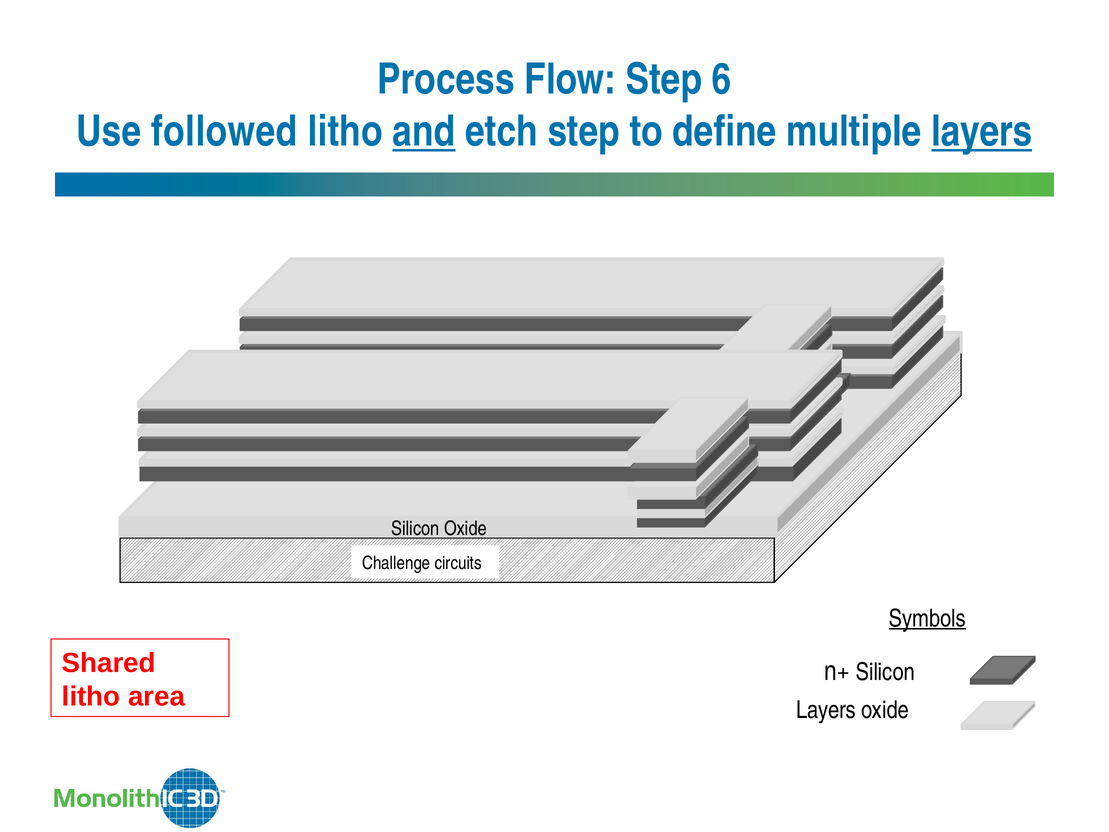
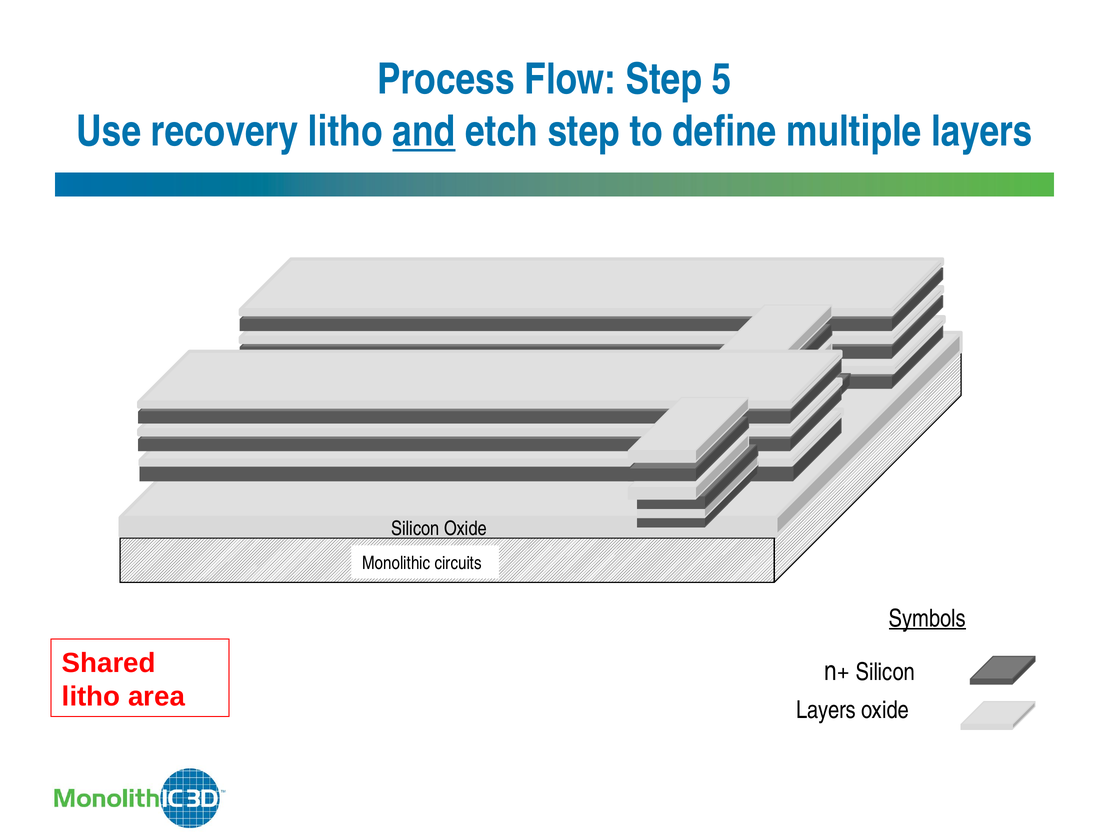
6: 6 -> 5
followed: followed -> recovery
layers at (982, 132) underline: present -> none
Challenge: Challenge -> Monolithic
